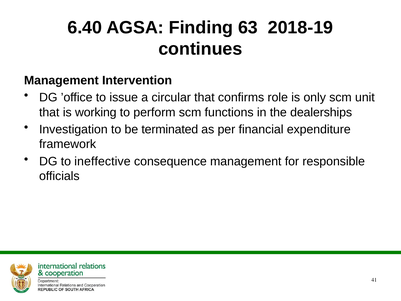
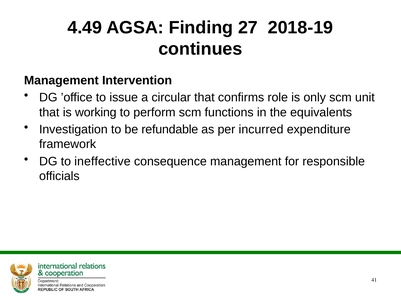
6.40: 6.40 -> 4.49
63: 63 -> 27
dealerships: dealerships -> equivalents
terminated: terminated -> refundable
financial: financial -> incurred
